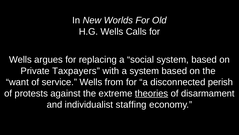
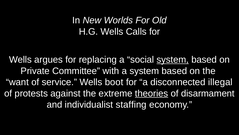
system at (173, 59) underline: none -> present
Taxpayers: Taxpayers -> Committee
from: from -> boot
perish: perish -> illegal
